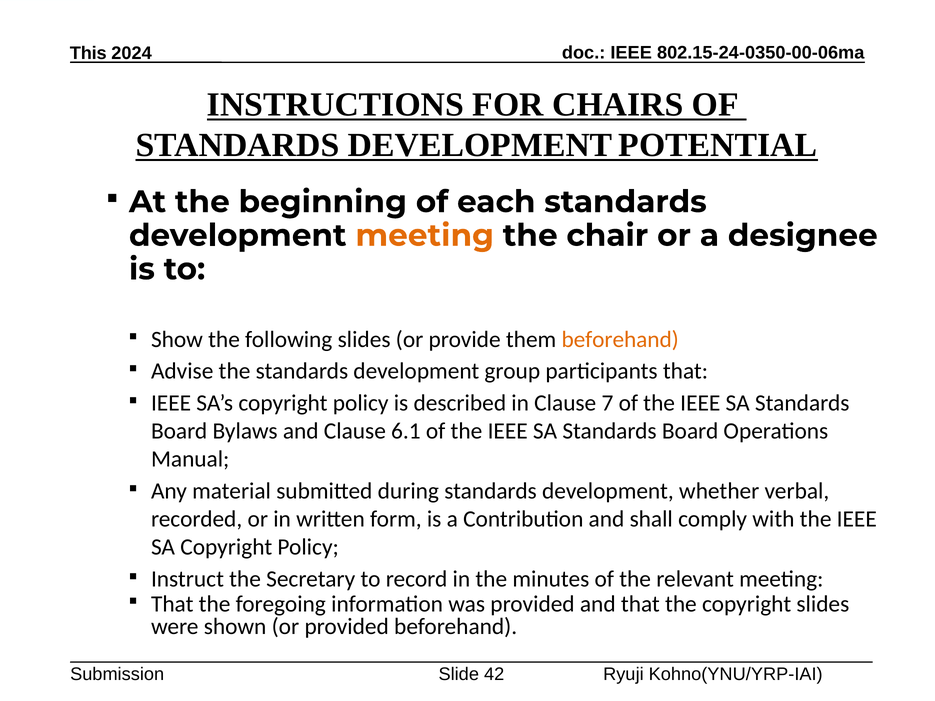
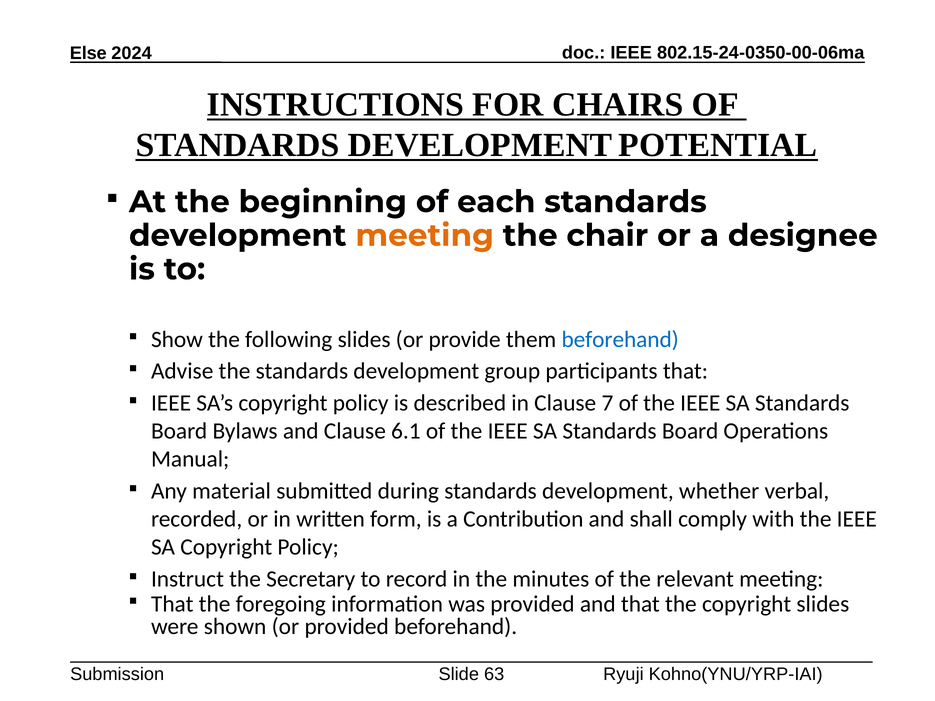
This: This -> Else
beforehand at (620, 339) colour: orange -> blue
42: 42 -> 63
